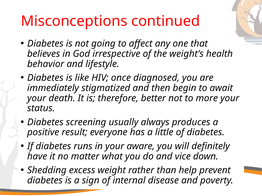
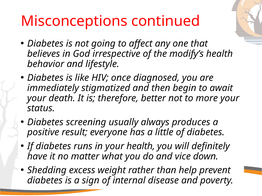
weight’s: weight’s -> modify’s
your aware: aware -> health
